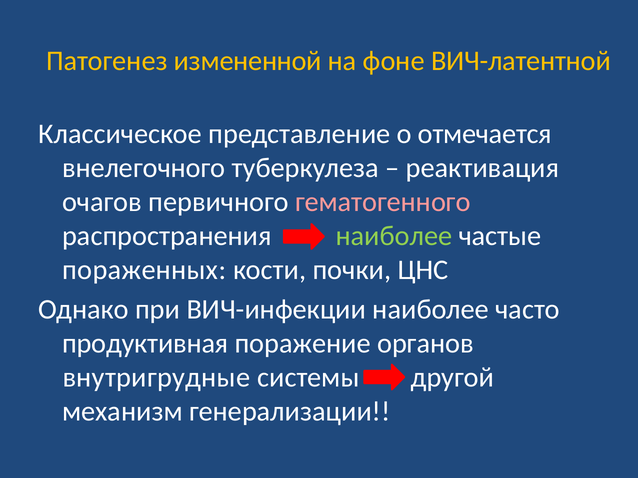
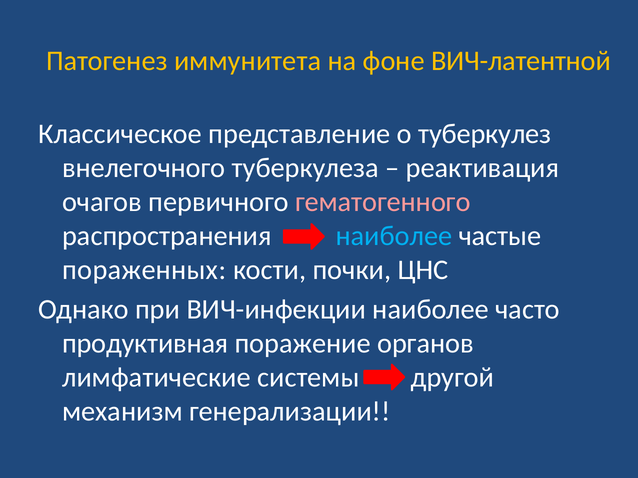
измененной: измененной -> иммунитета
отмечается: отмечается -> туберкулез
наиболее at (394, 236) colour: light green -> light blue
внутригрудные: внутригрудные -> лимфатические
